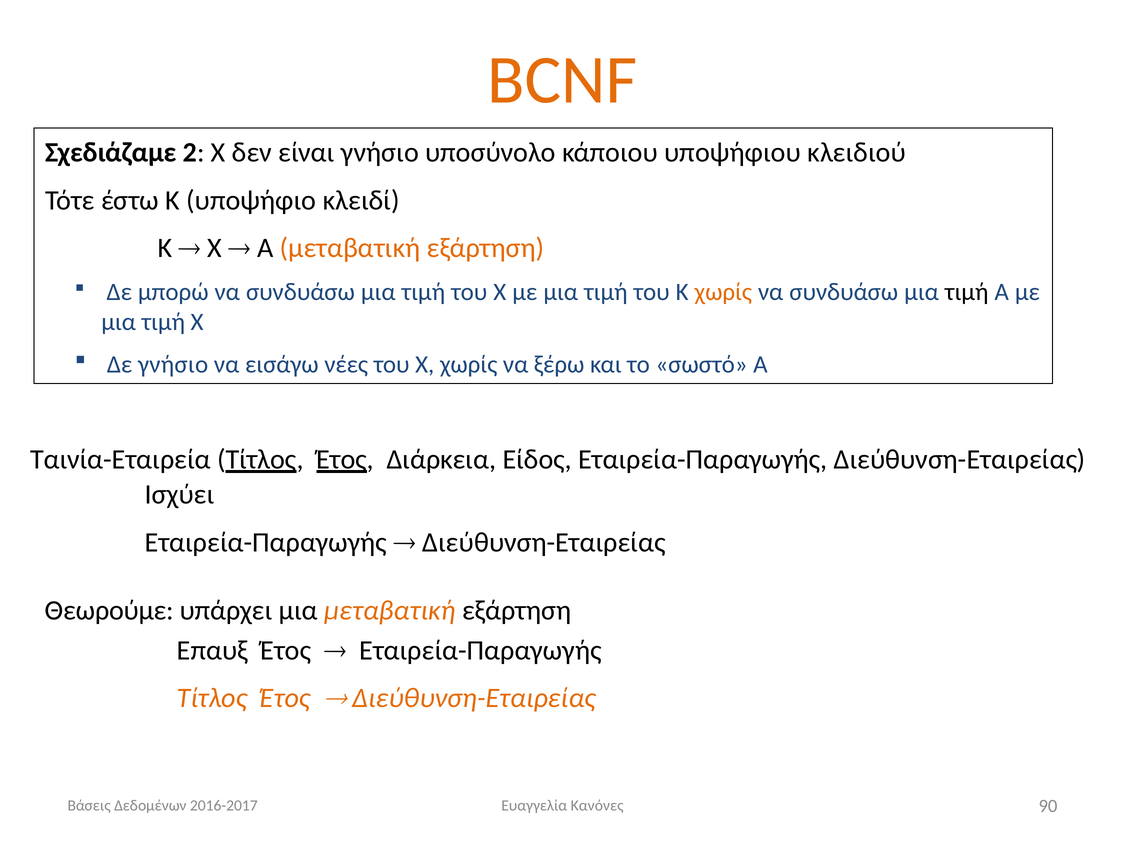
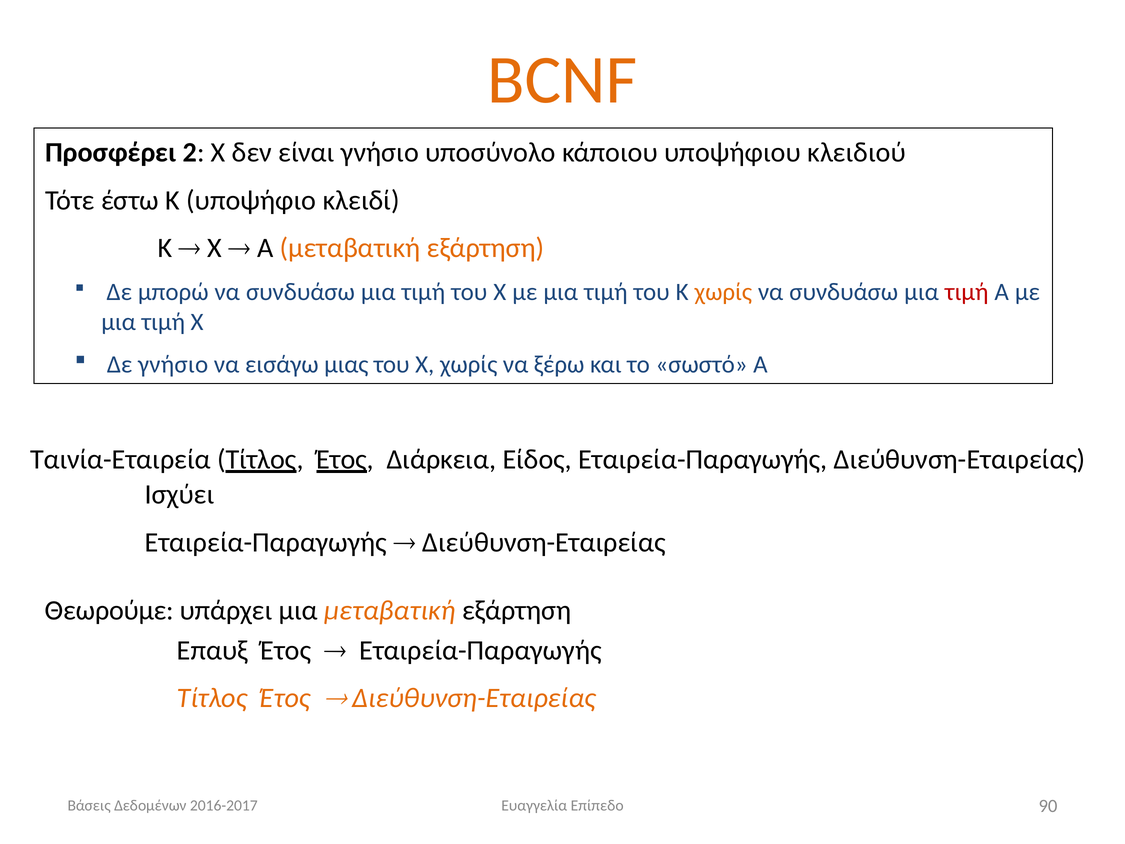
Σχεδιάζαμε: Σχεδιάζαμε -> Προσφέρει
τιμή at (967, 292) colour: black -> red
νέες: νέες -> μιας
Κανόνες: Κανόνες -> Επίπεδο
